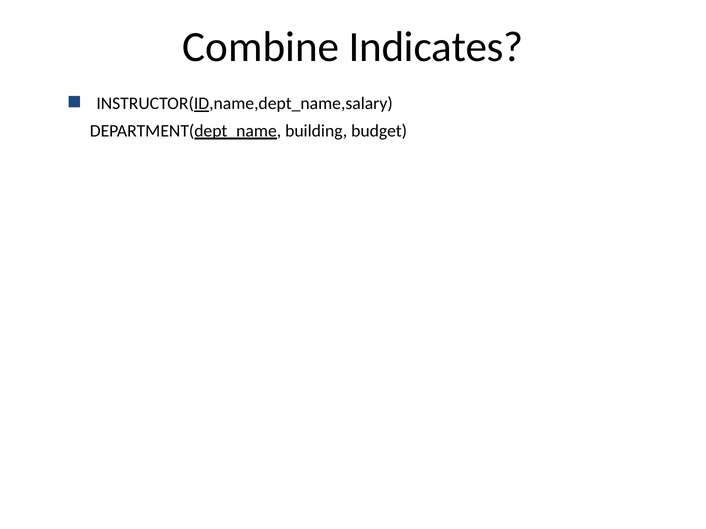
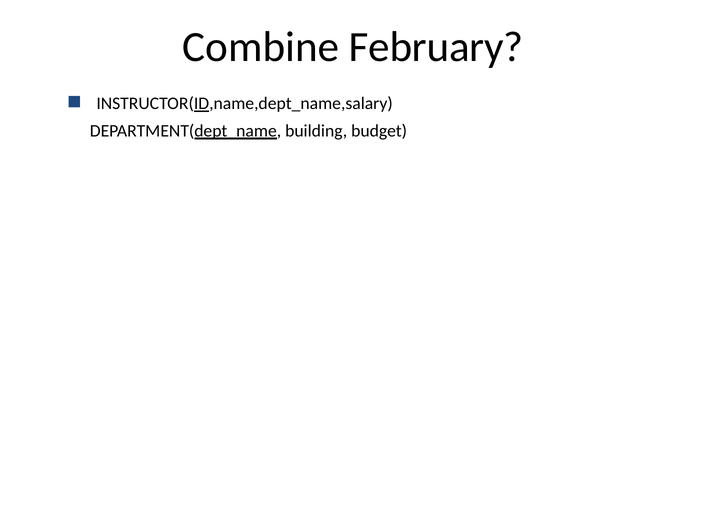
Indicates: Indicates -> February
